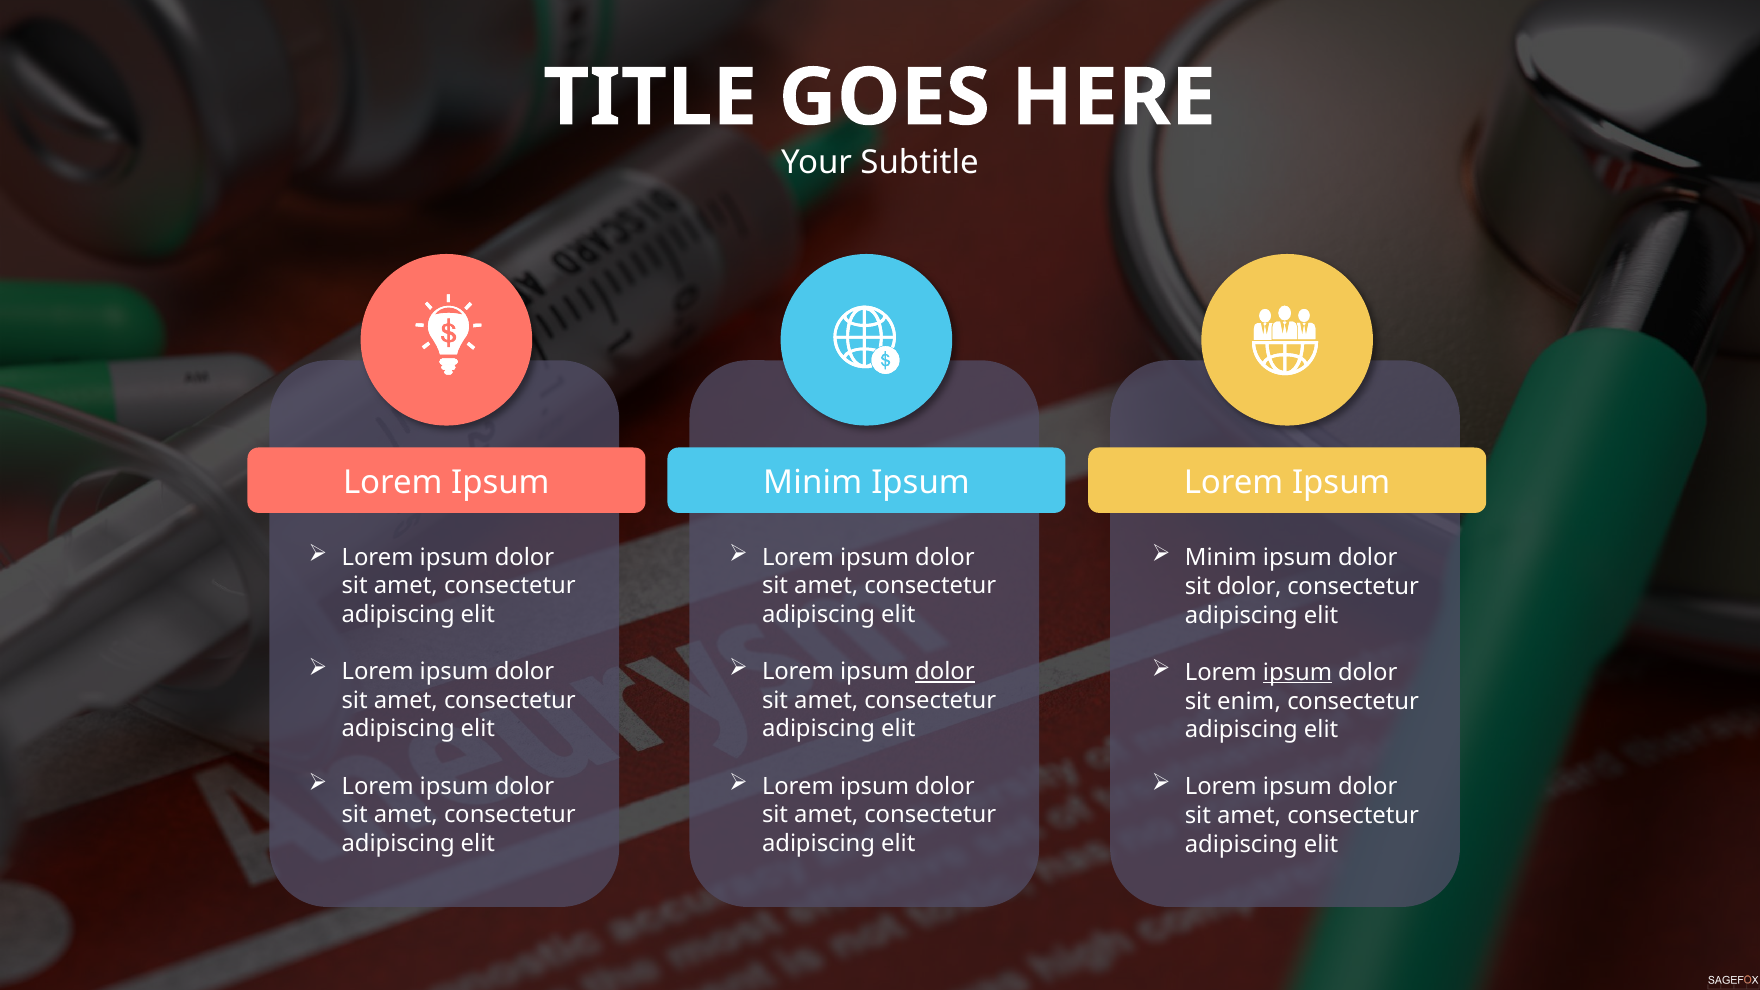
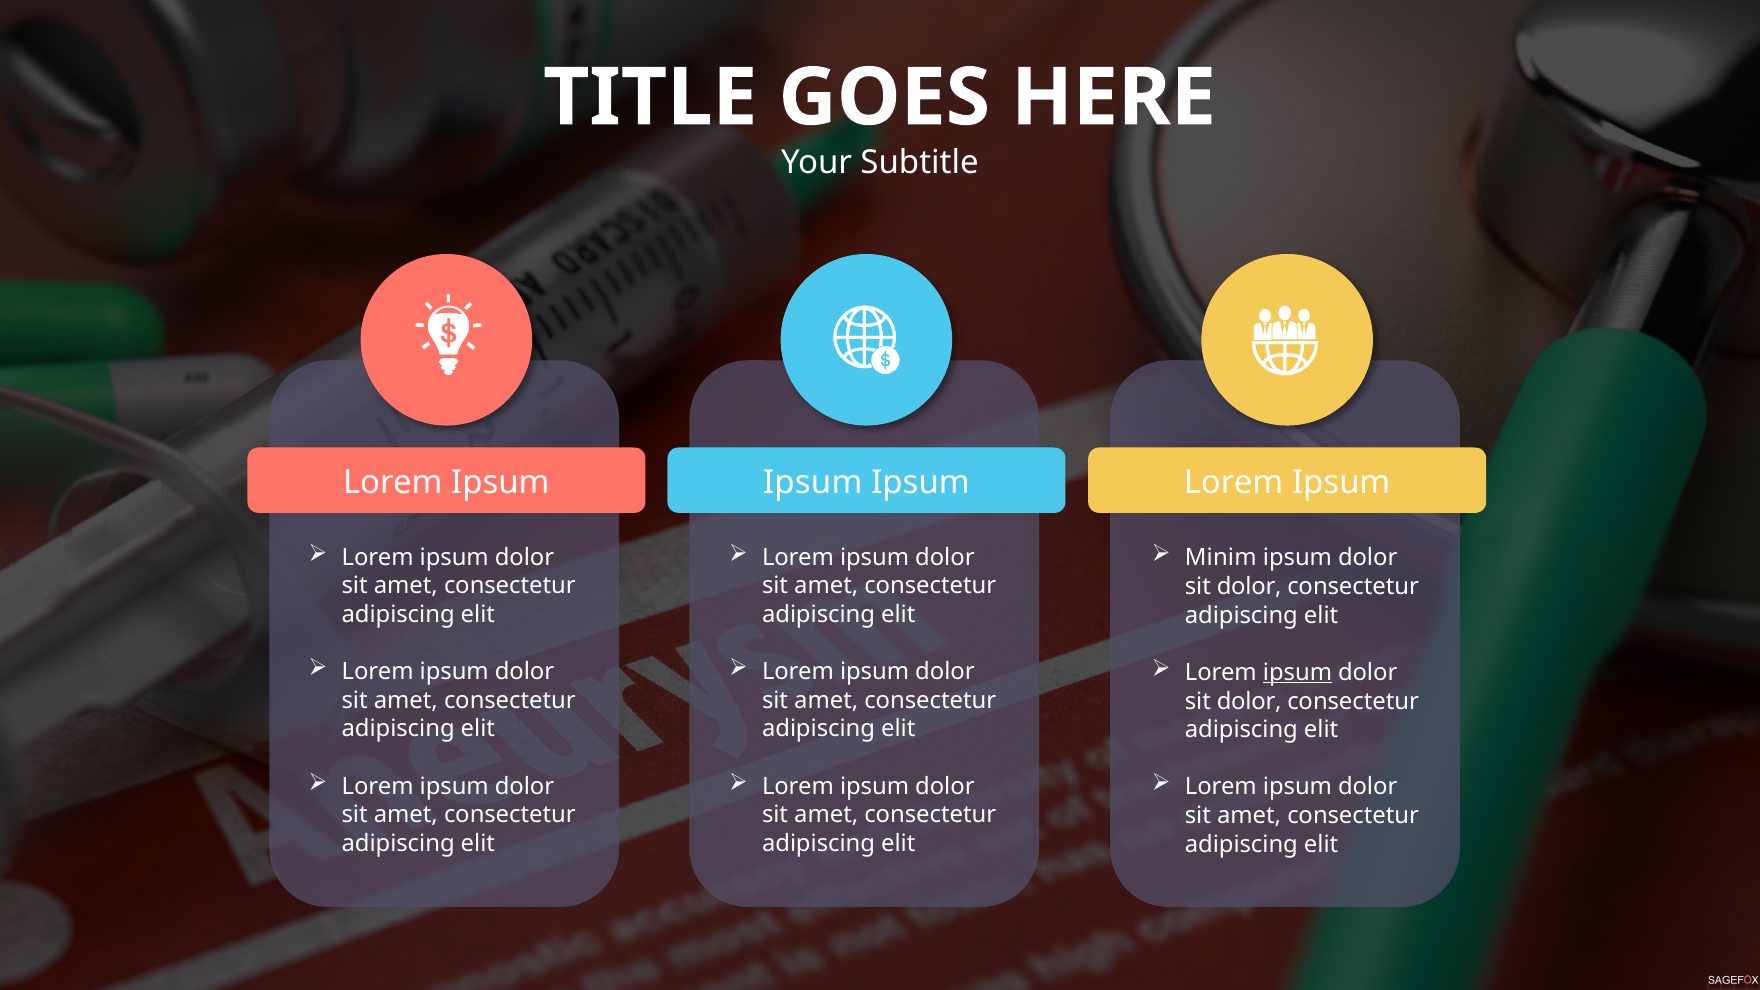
Lorem Ipsum Minim: Minim -> Ipsum
dolor at (945, 672) underline: present -> none
enim at (1249, 701): enim -> dolor
